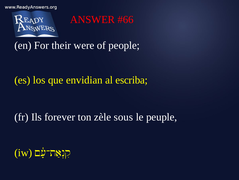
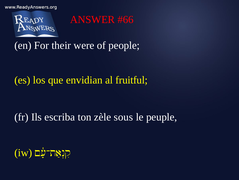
escriba: escriba -> fruitful
forever: forever -> escriba
